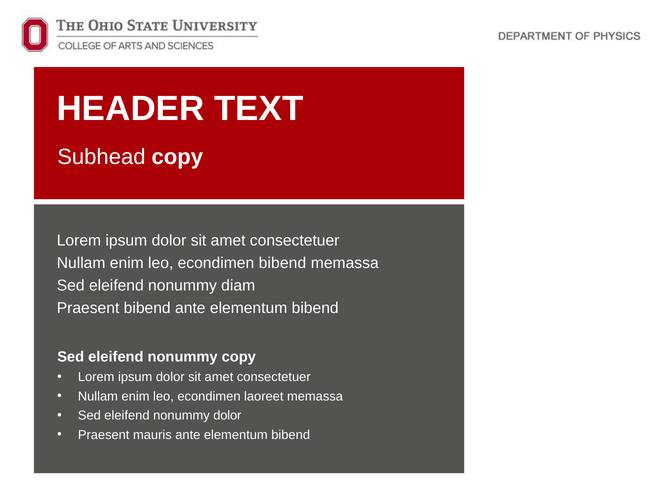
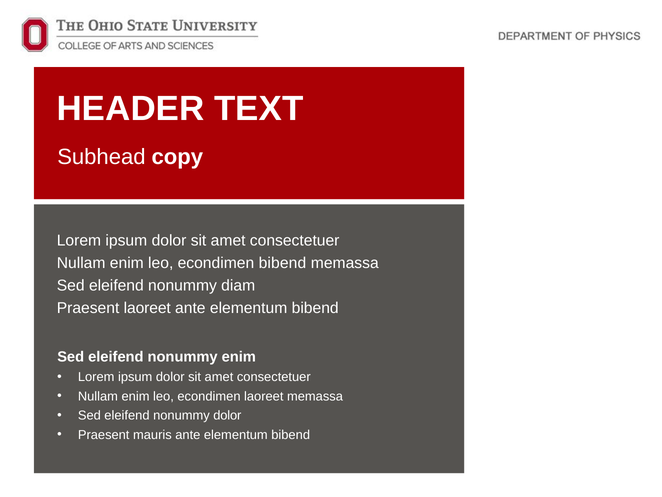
Praesent bibend: bibend -> laoreet
nonummy copy: copy -> enim
